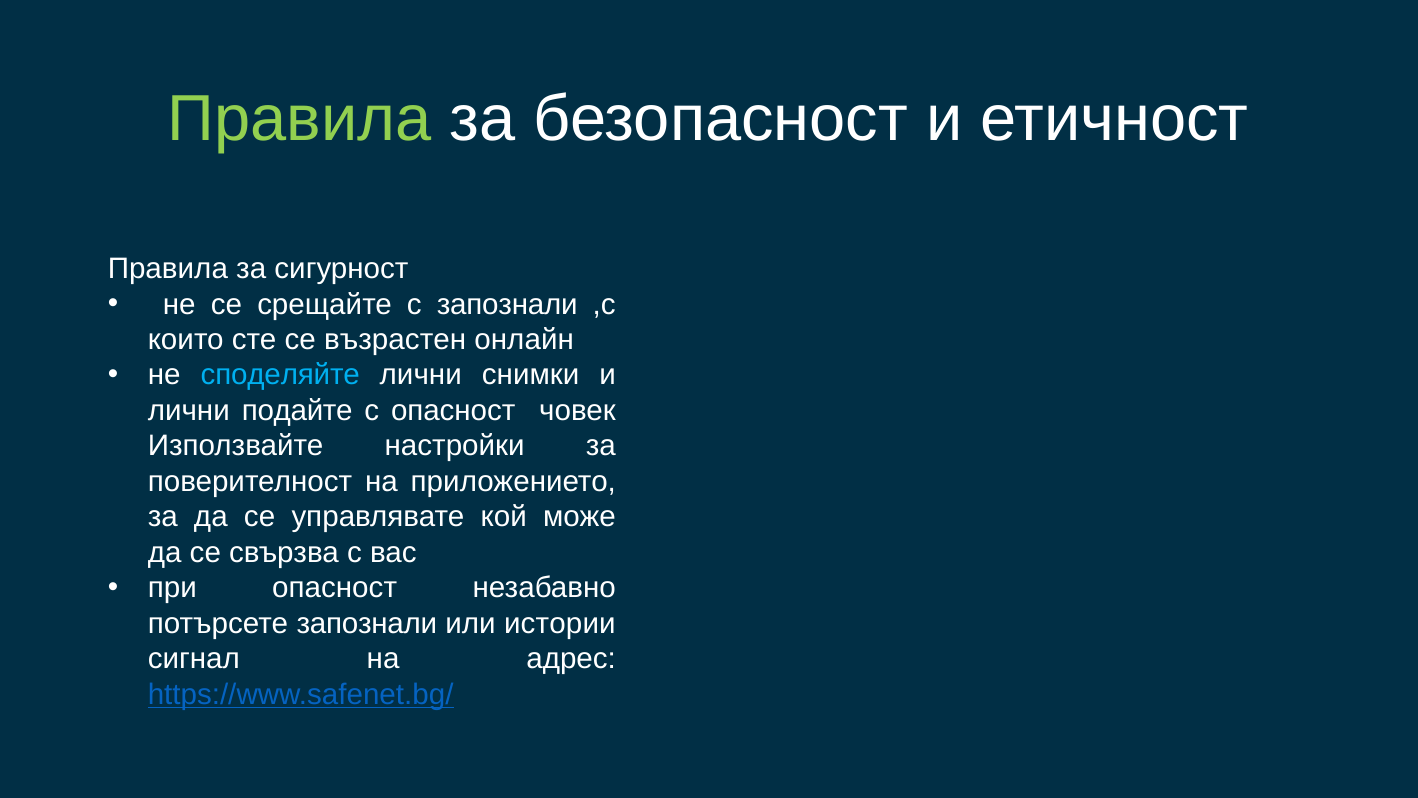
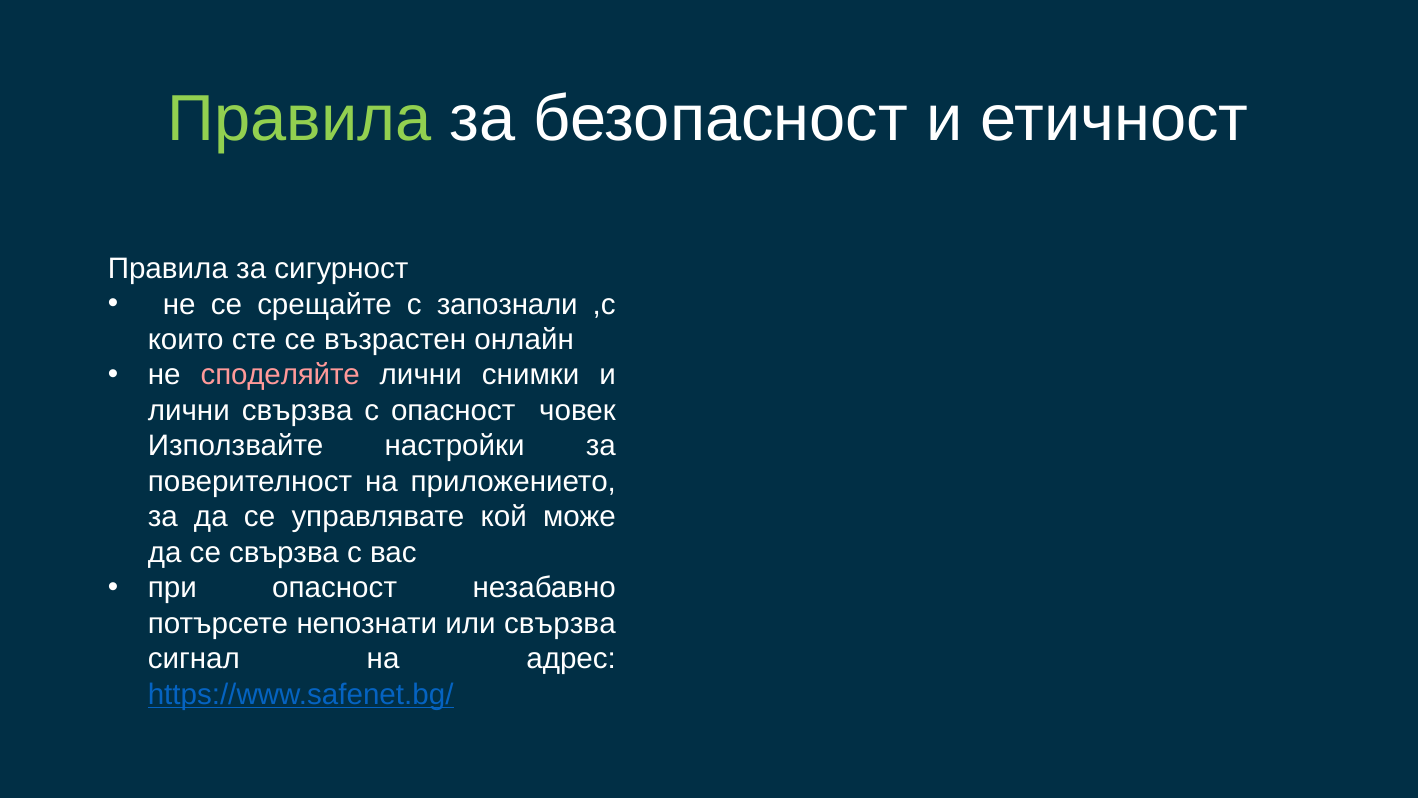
споделяйте colour: light blue -> pink
лични подайте: подайте -> свързва
потърсете запознали: запознали -> непознати
или истории: истории -> свързва
